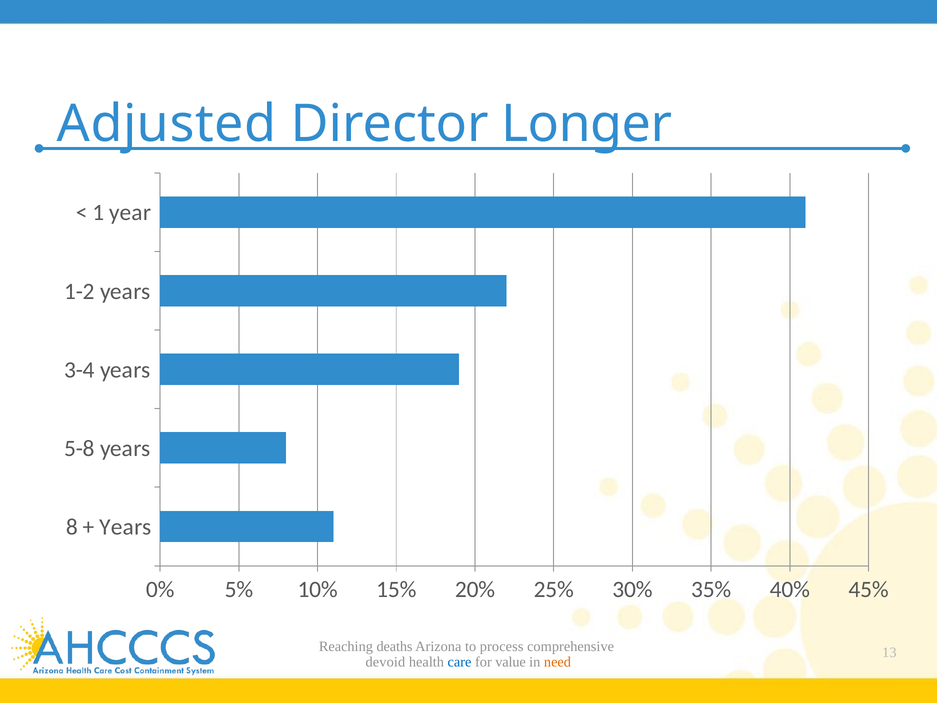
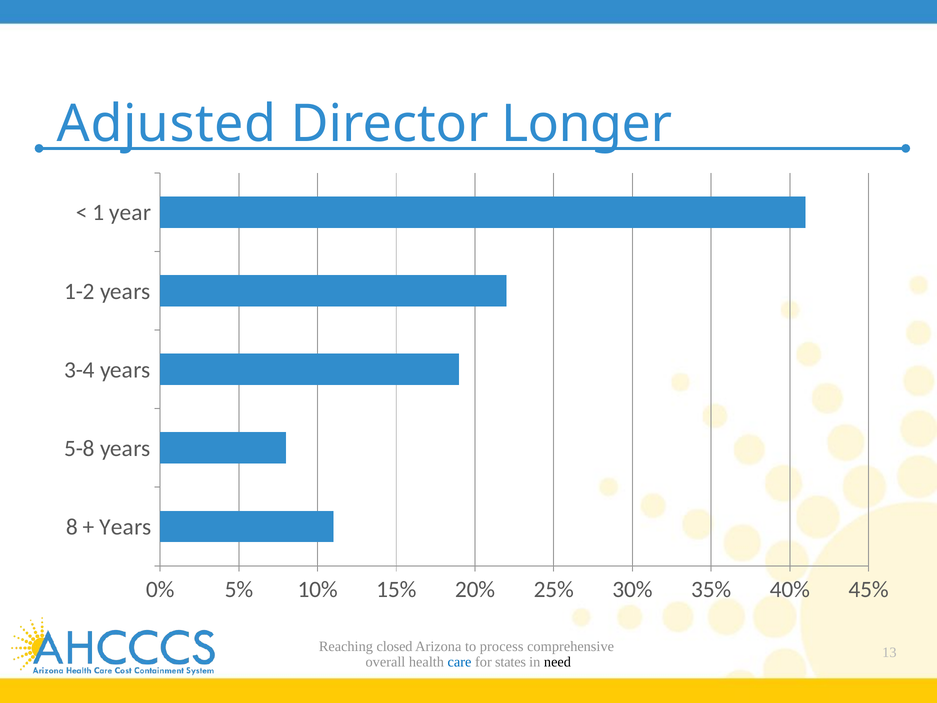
deaths: deaths -> closed
devoid: devoid -> overall
value: value -> states
need colour: orange -> black
